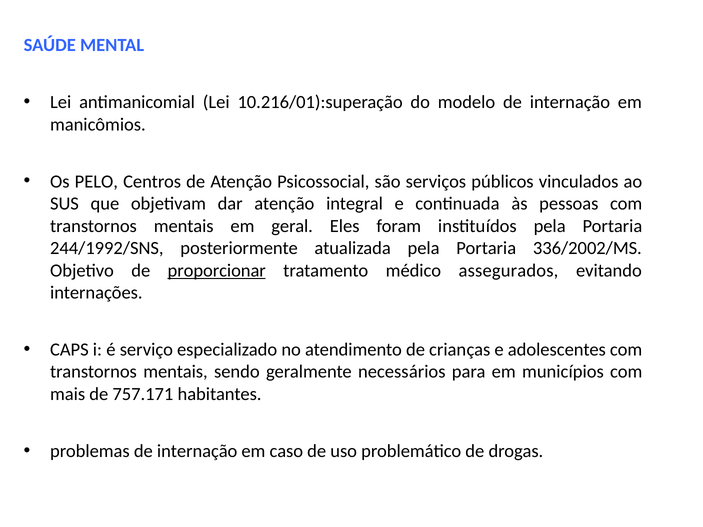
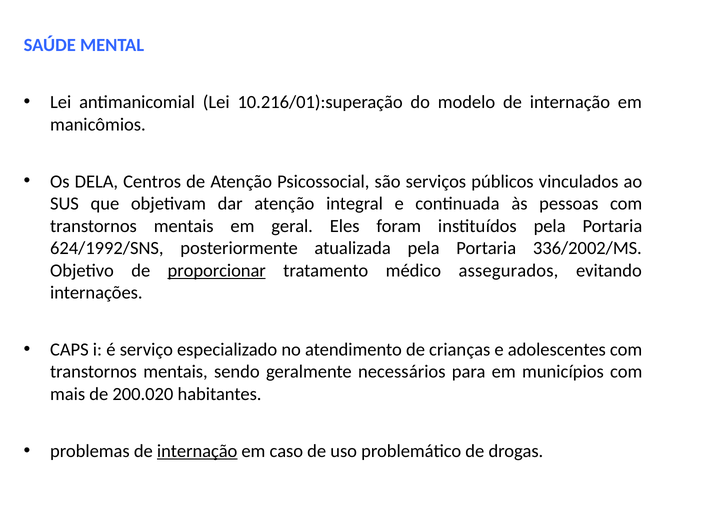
PELO: PELO -> DELA
244/1992/SNS: 244/1992/SNS -> 624/1992/SNS
757.171: 757.171 -> 200.020
internação at (197, 451) underline: none -> present
